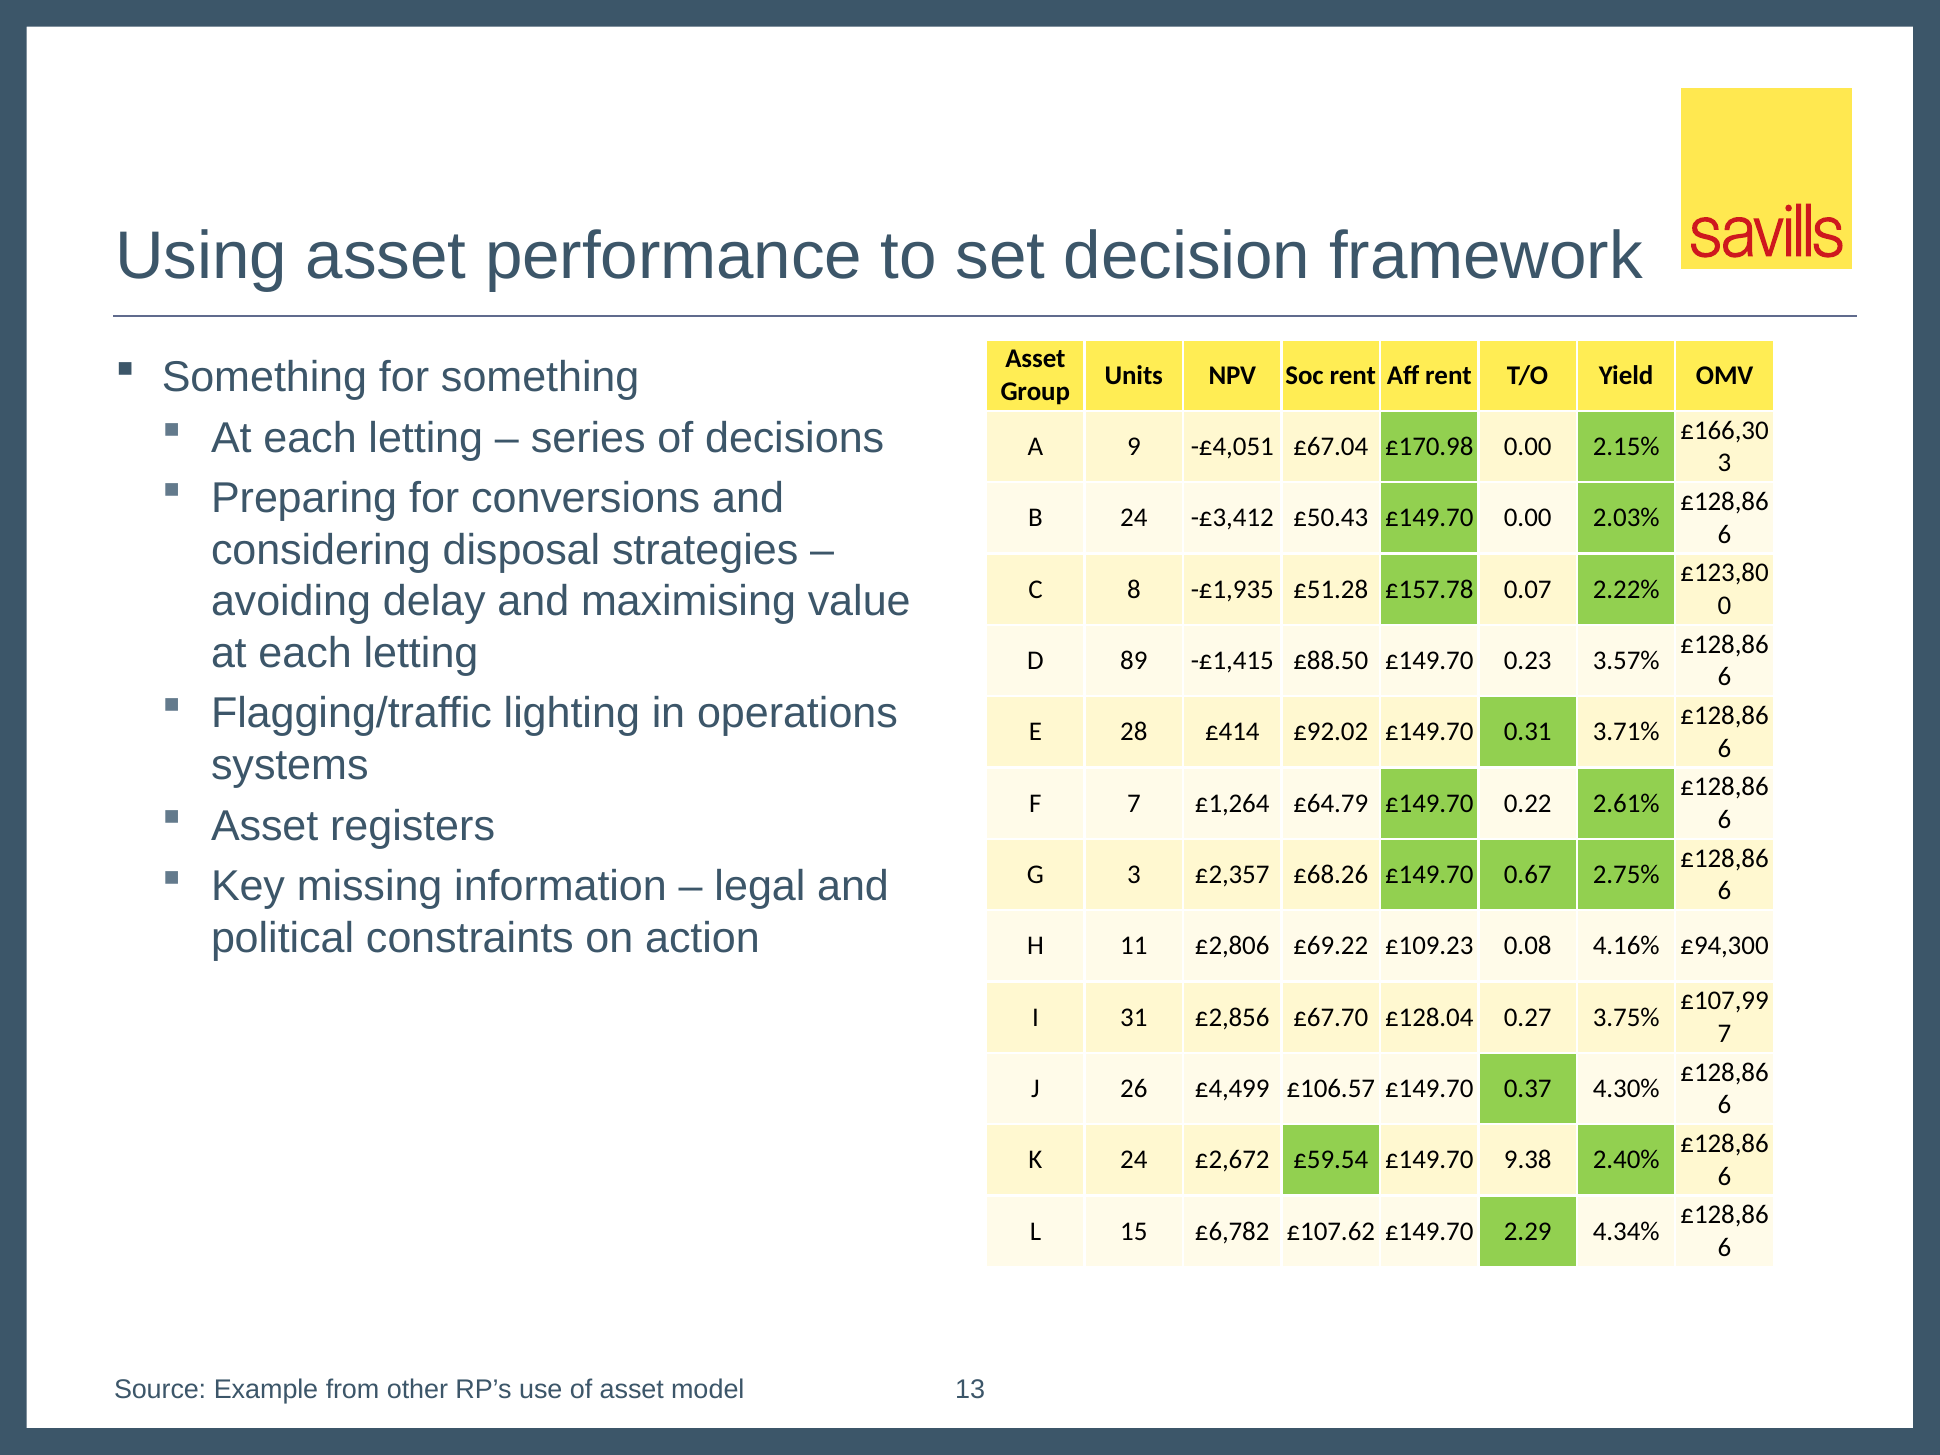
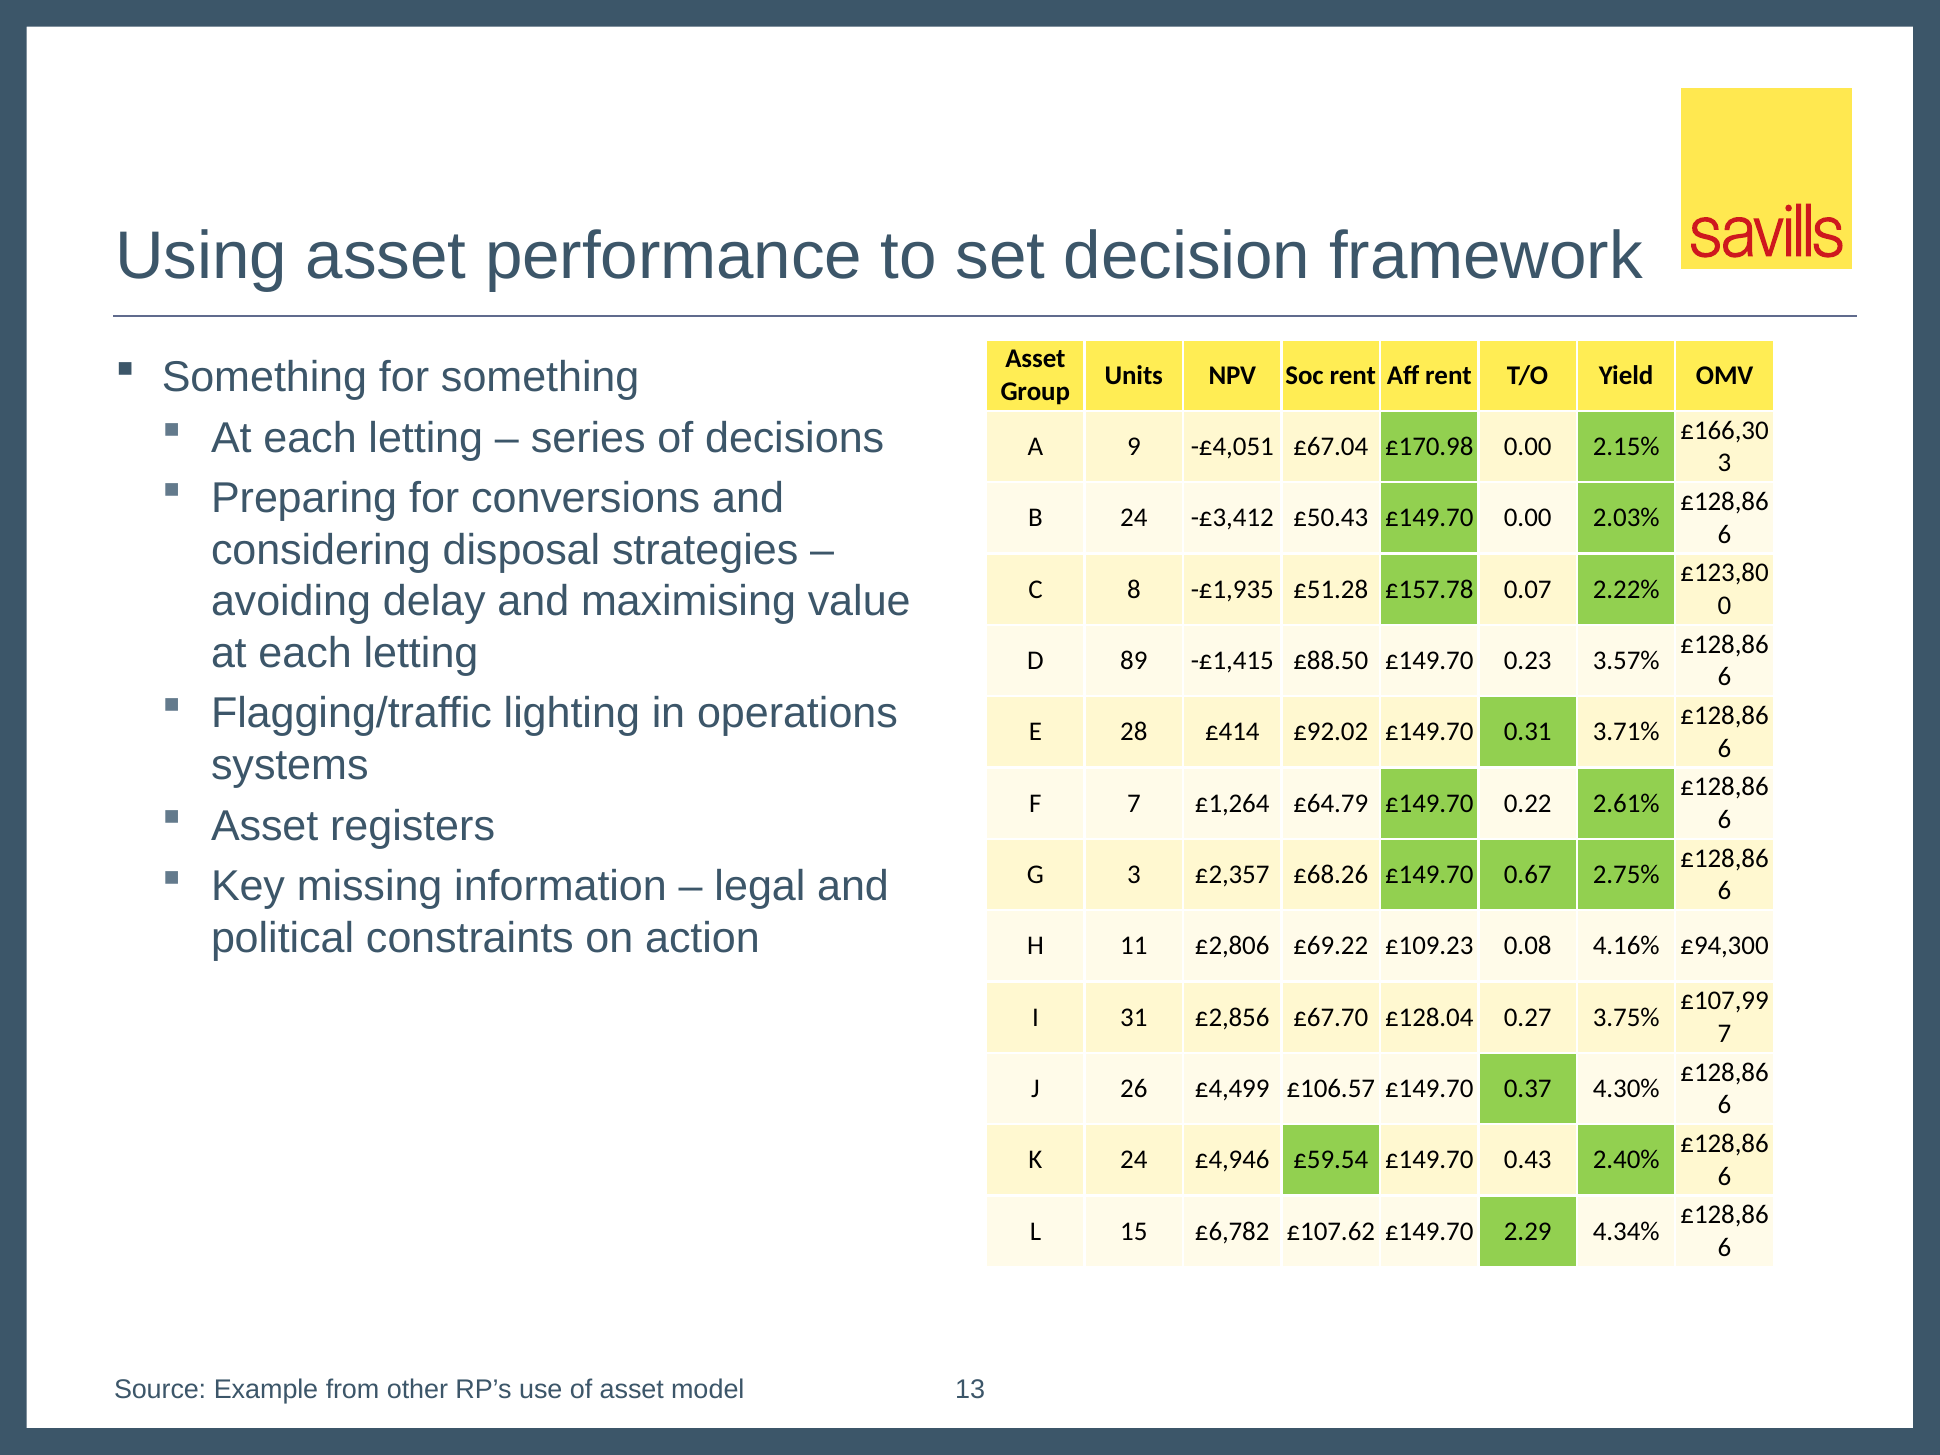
£2,672: £2,672 -> £4,946
9.38: 9.38 -> 0.43
